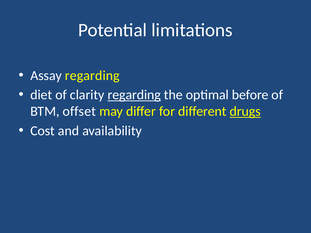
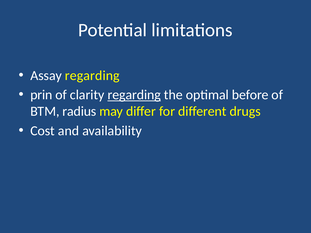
diet: diet -> prin
offset: offset -> radius
drugs underline: present -> none
